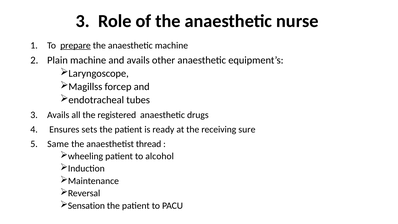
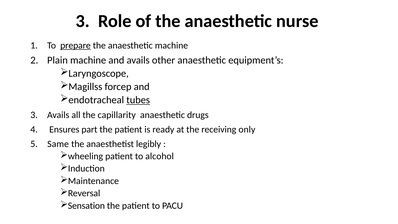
tubes underline: none -> present
registered: registered -> capillarity
sets: sets -> part
sure: sure -> only
thread: thread -> legibly
